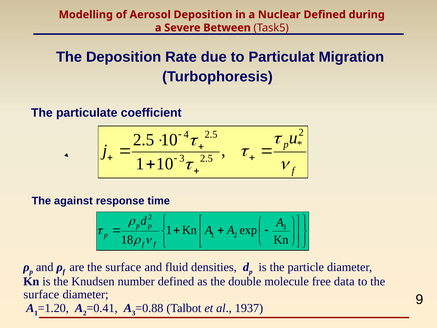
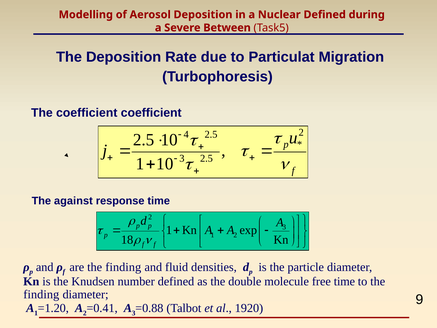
The particulate: particulate -> coefficient
are the surface: surface -> finding
free data: data -> time
surface at (41, 294): surface -> finding
1937: 1937 -> 1920
